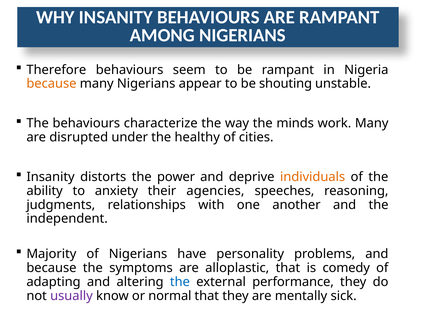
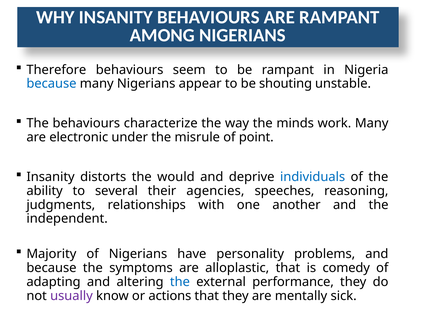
because at (51, 84) colour: orange -> blue
disrupted: disrupted -> electronic
healthy: healthy -> misrule
cities: cities -> point
power: power -> would
individuals colour: orange -> blue
anxiety: anxiety -> several
normal: normal -> actions
